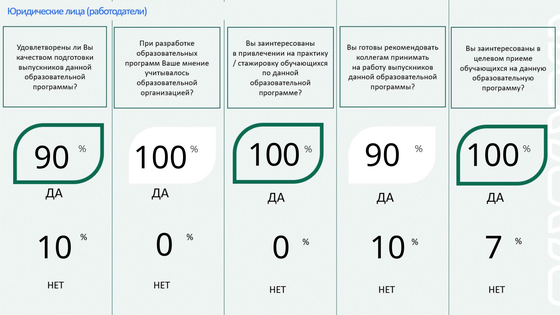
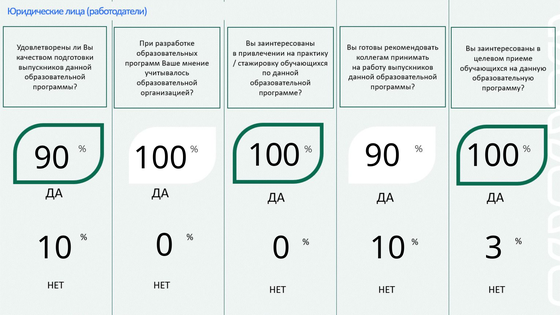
7: 7 -> 3
